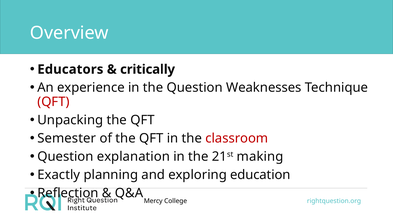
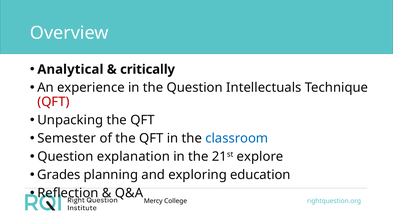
Educators: Educators -> Analytical
Weaknesses: Weaknesses -> Intellectuals
classroom colour: red -> blue
making: making -> explore
Exactly: Exactly -> Grades
